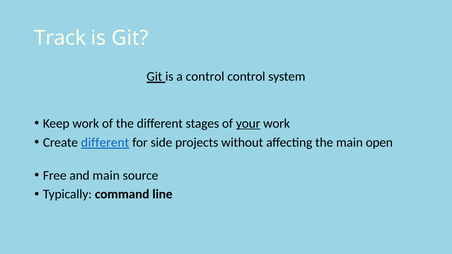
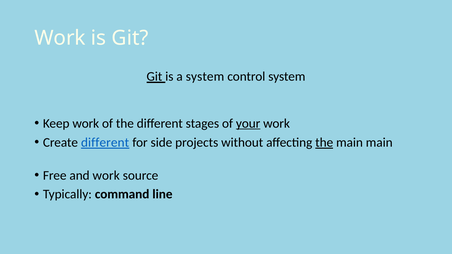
Track at (60, 38): Track -> Work
a control: control -> system
the at (324, 143) underline: none -> present
main open: open -> main
and main: main -> work
